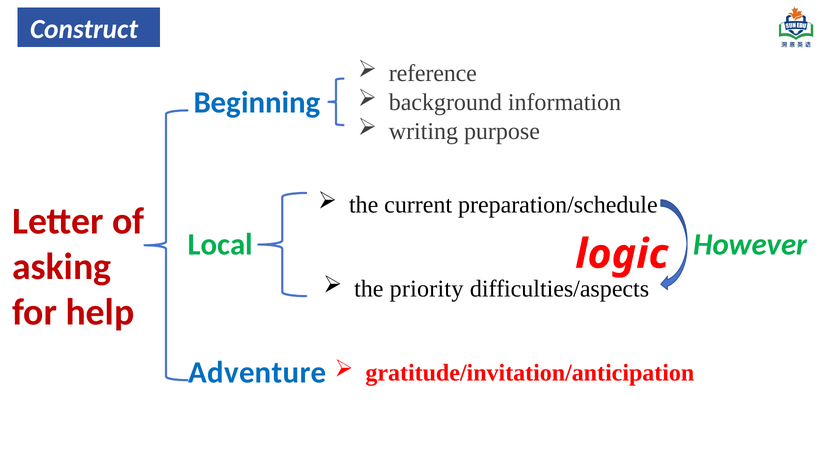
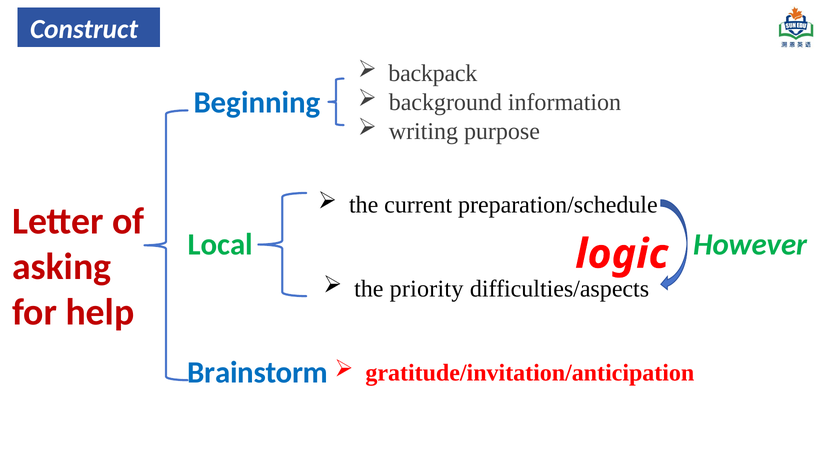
reference: reference -> backpack
Adventure: Adventure -> Brainstorm
